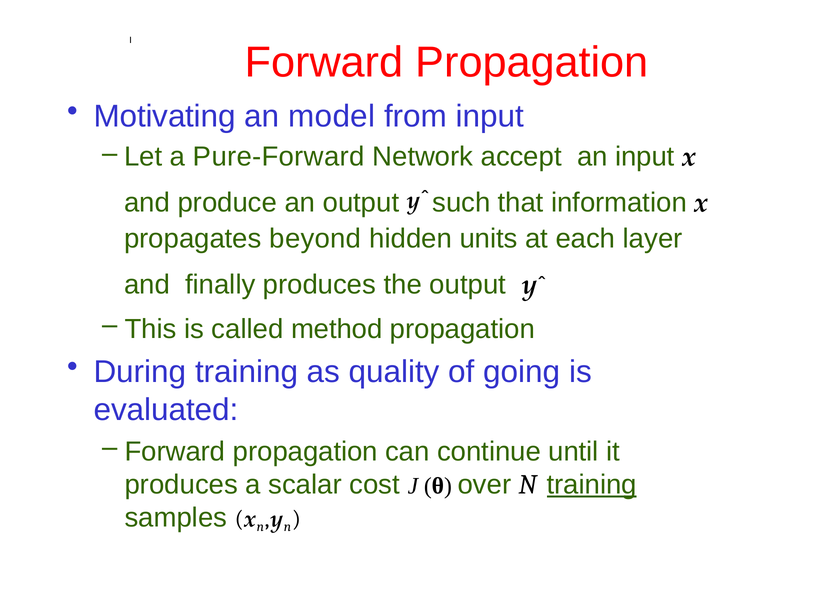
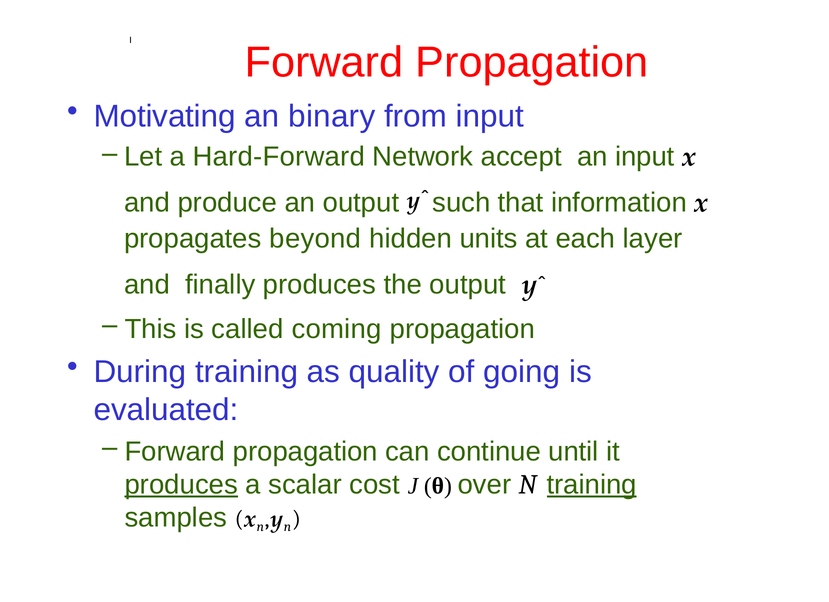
model: model -> binary
Pure-Forward: Pure-Forward -> Hard-Forward
method: method -> coming
produces at (181, 485) underline: none -> present
